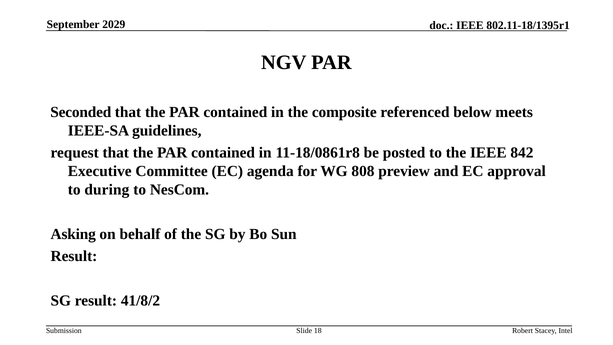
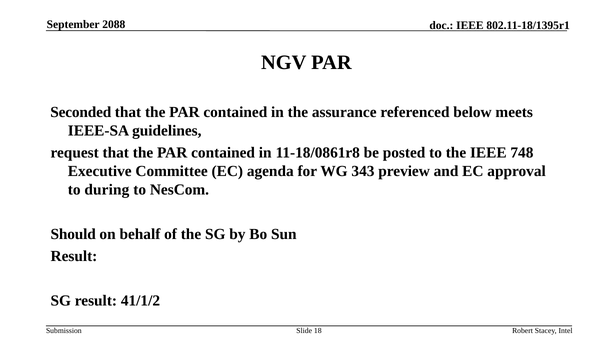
2029: 2029 -> 2088
composite: composite -> assurance
842: 842 -> 748
808: 808 -> 343
Asking: Asking -> Should
41/8/2: 41/8/2 -> 41/1/2
